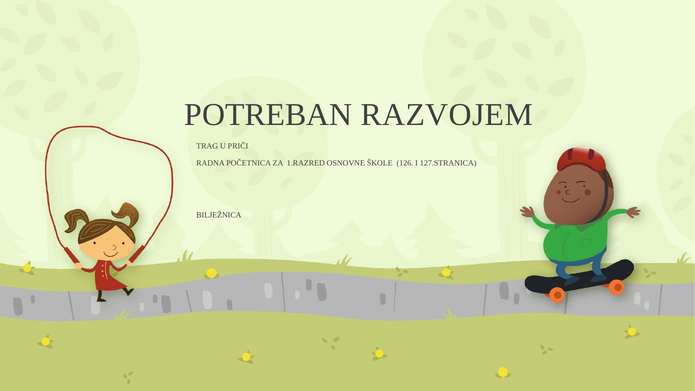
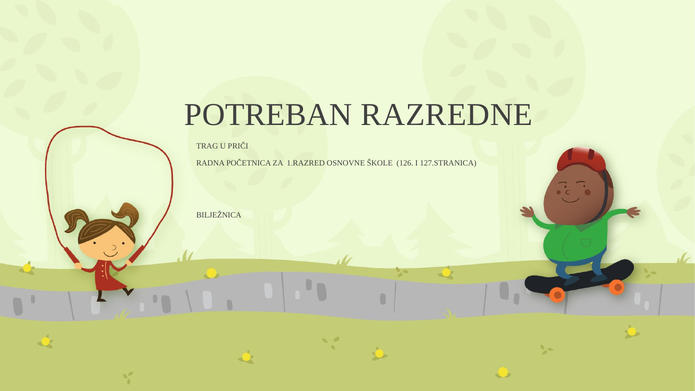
RAZVOJEM: RAZVOJEM -> RAZREDNE
